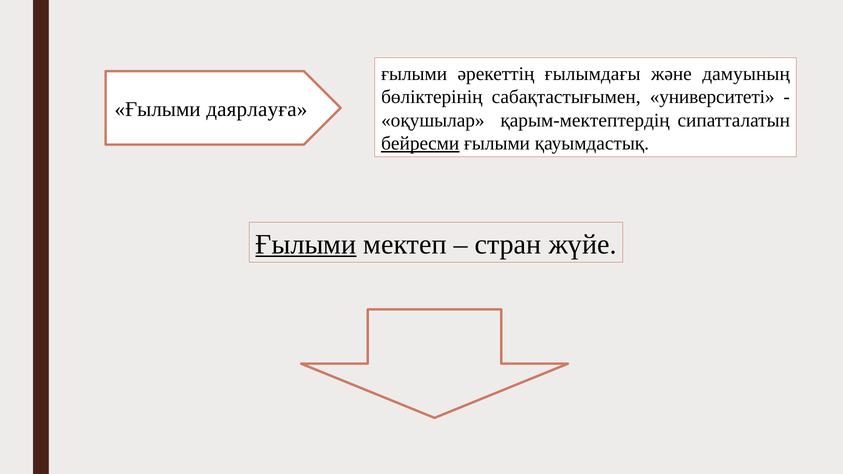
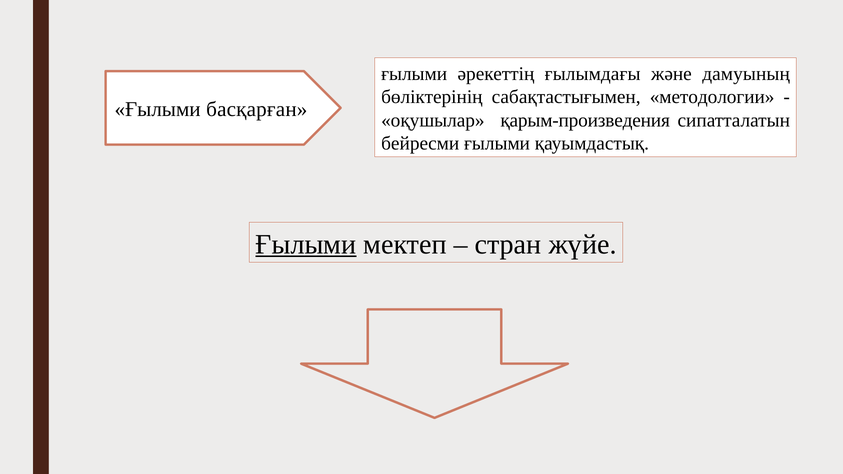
университеті: университеті -> методологии
даярлауға: даярлауға -> басқарған
қарым-мектептердің: қарым-мектептердің -> қарым-произведения
бейресми underline: present -> none
